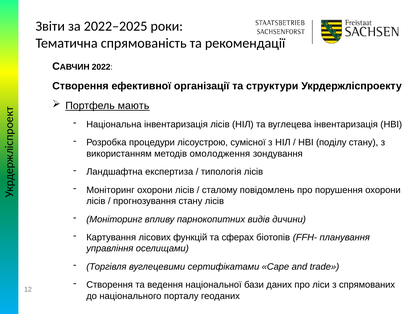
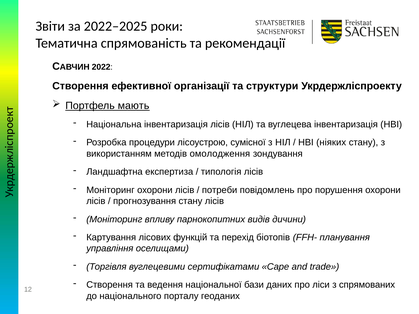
поділу: поділу -> ніяких
сталому: сталому -> потреби
сферах: сферах -> перехід
